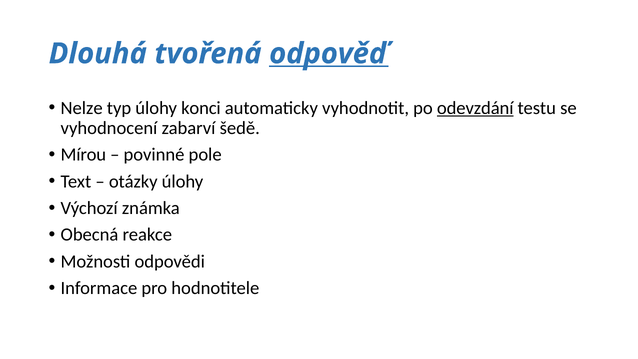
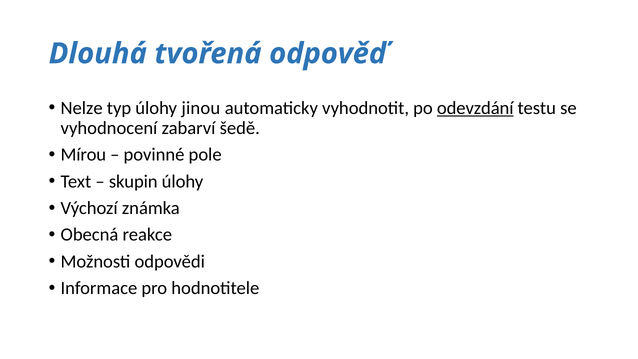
odpověď underline: present -> none
konci: konci -> jinou
otázky: otázky -> skupin
